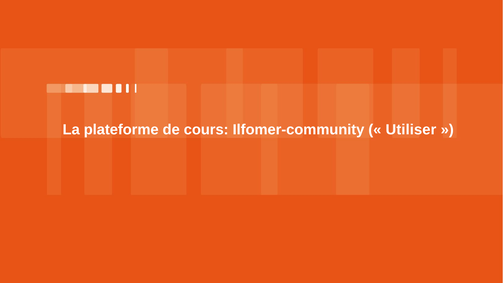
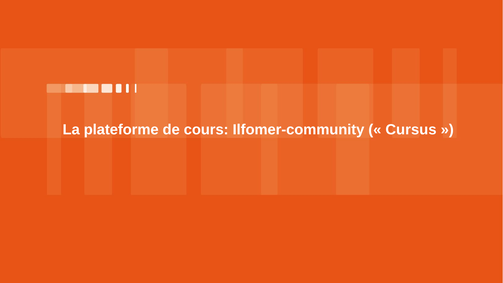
Utiliser: Utiliser -> Cursus
